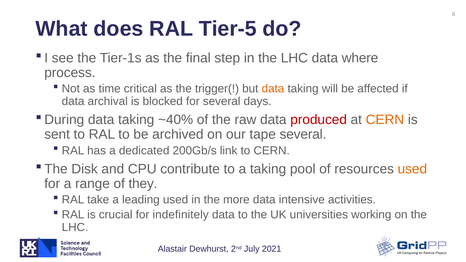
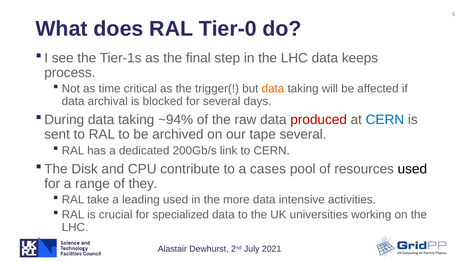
Tier-5: Tier-5 -> Tier-0
where: where -> keeps
~40%: ~40% -> ~94%
CERN at (385, 120) colour: orange -> blue
a taking: taking -> cases
used at (412, 169) colour: orange -> black
indefinitely: indefinitely -> specialized
